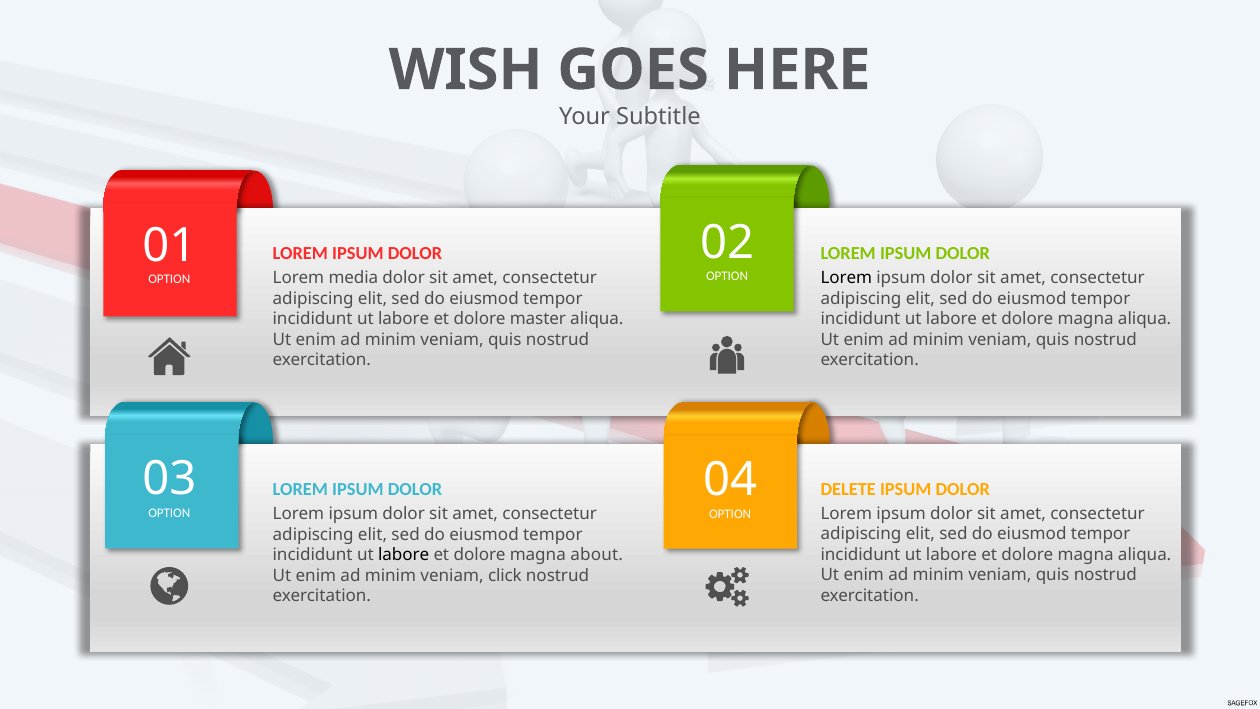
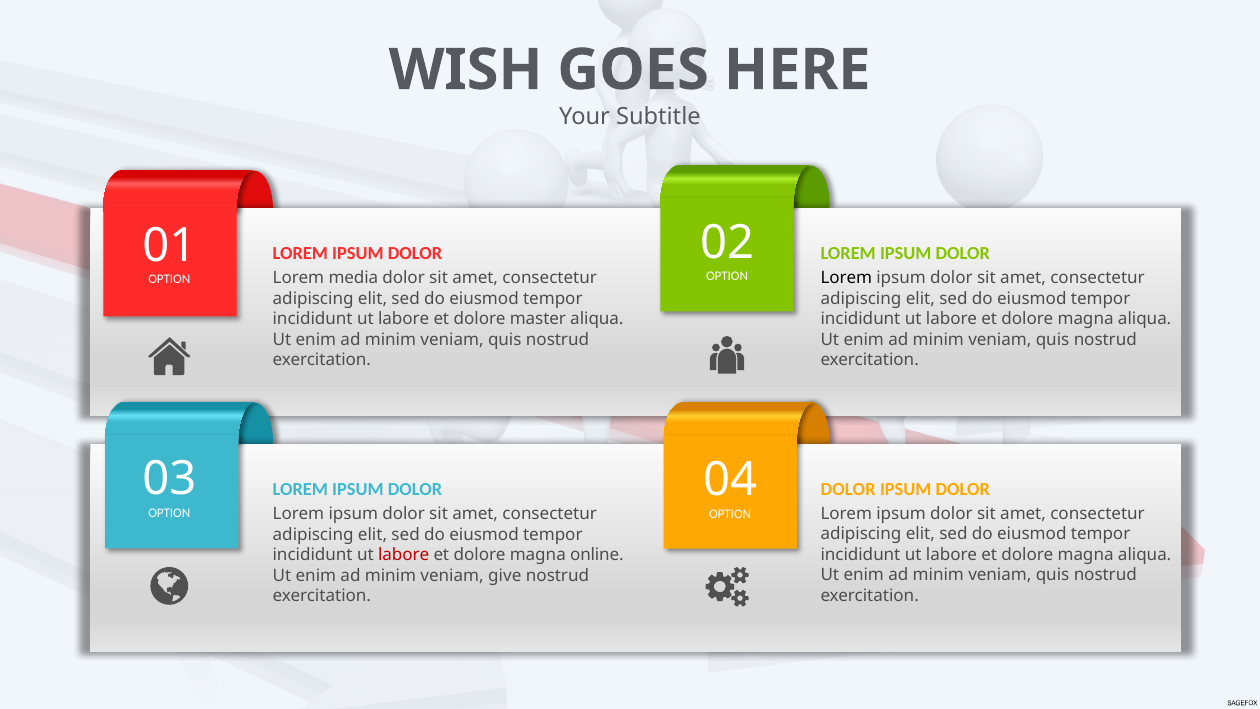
DELETE at (848, 489): DELETE -> DOLOR
labore at (404, 555) colour: black -> red
about: about -> online
click: click -> give
